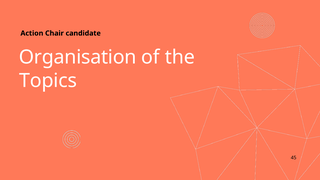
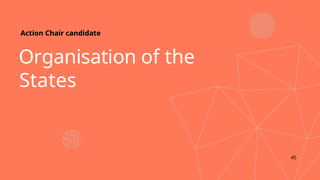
Topics: Topics -> States
